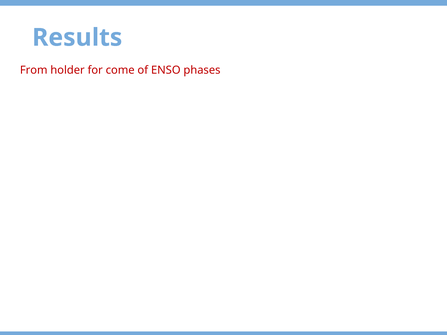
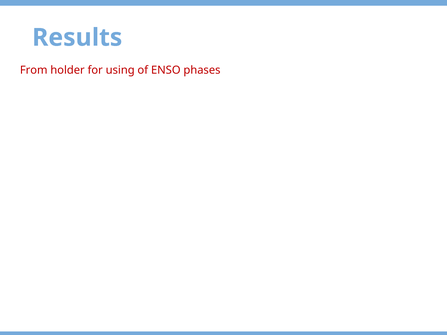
come: come -> using
